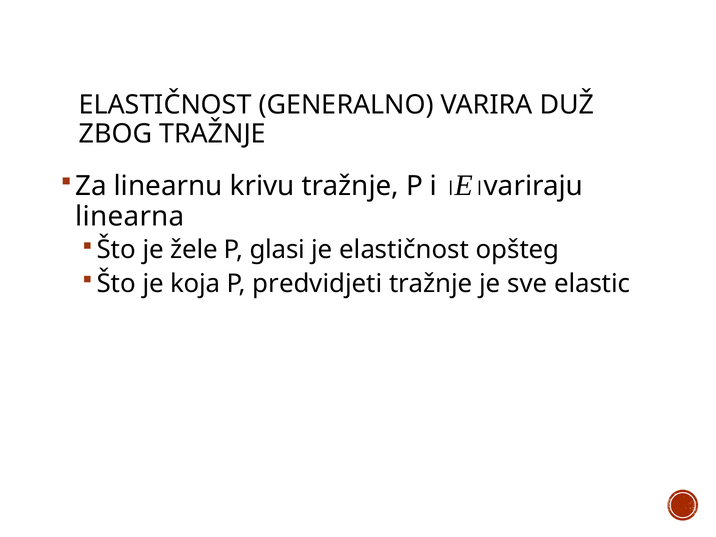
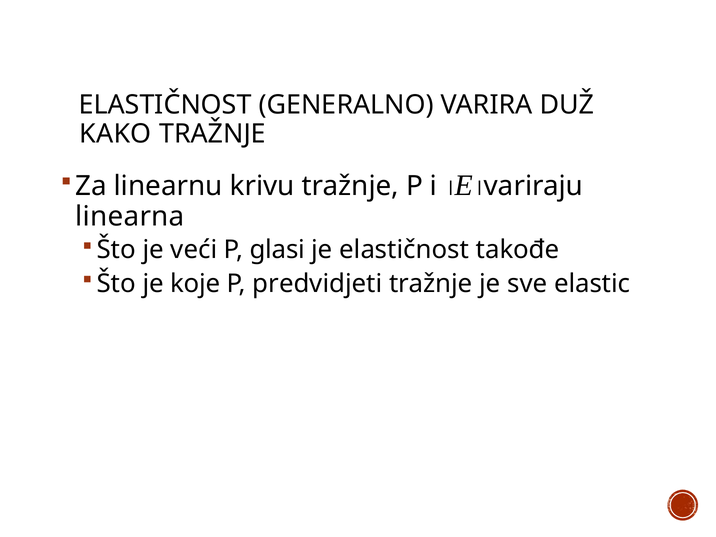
ZBOG: ZBOG -> KAKO
žele: žele -> veći
opšteg: opšteg -> takođe
koja: koja -> koje
